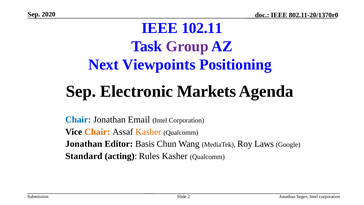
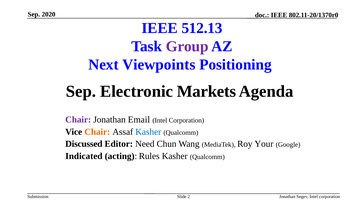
102.11: 102.11 -> 512.13
Chair at (78, 120) colour: blue -> purple
Kasher at (148, 132) colour: orange -> blue
Jonathan at (84, 144): Jonathan -> Discussed
Basis: Basis -> Need
Laws: Laws -> Your
Standard: Standard -> Indicated
